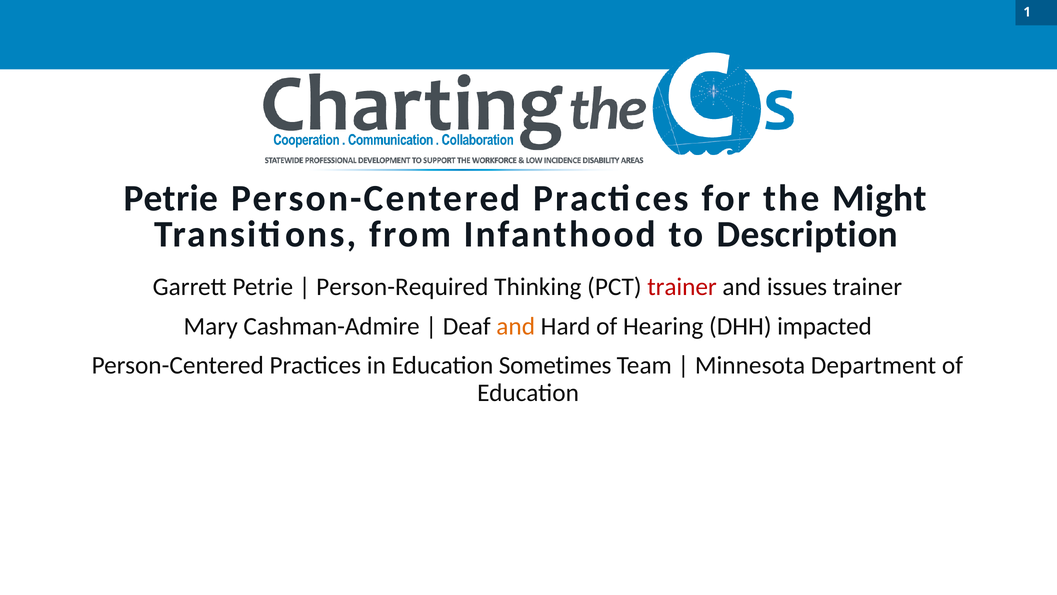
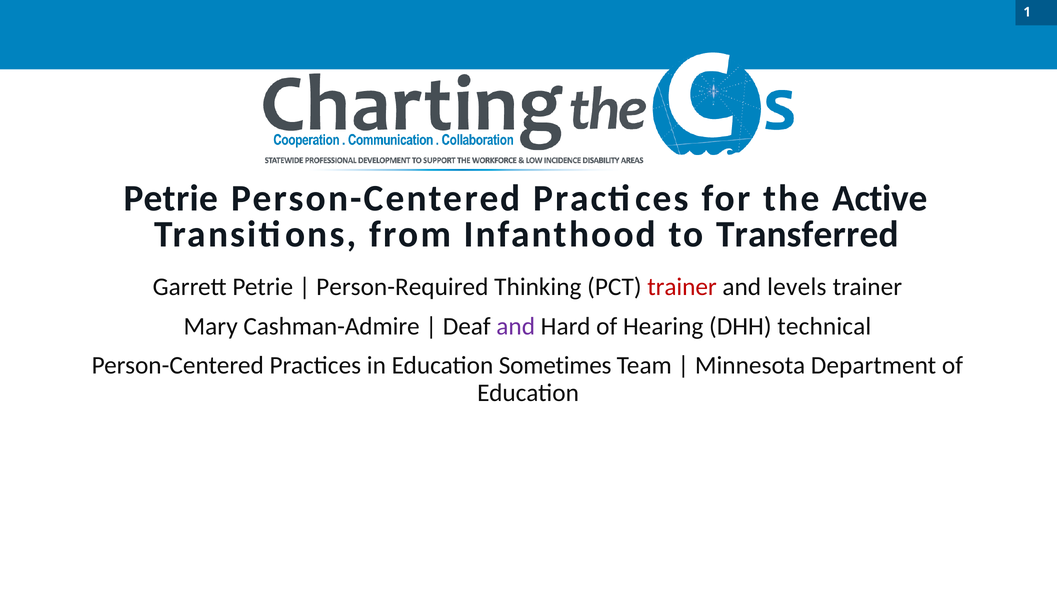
Might: Might -> Active
Description: Description -> Transferred
issues: issues -> levels
and at (516, 326) colour: orange -> purple
impacted: impacted -> technical
